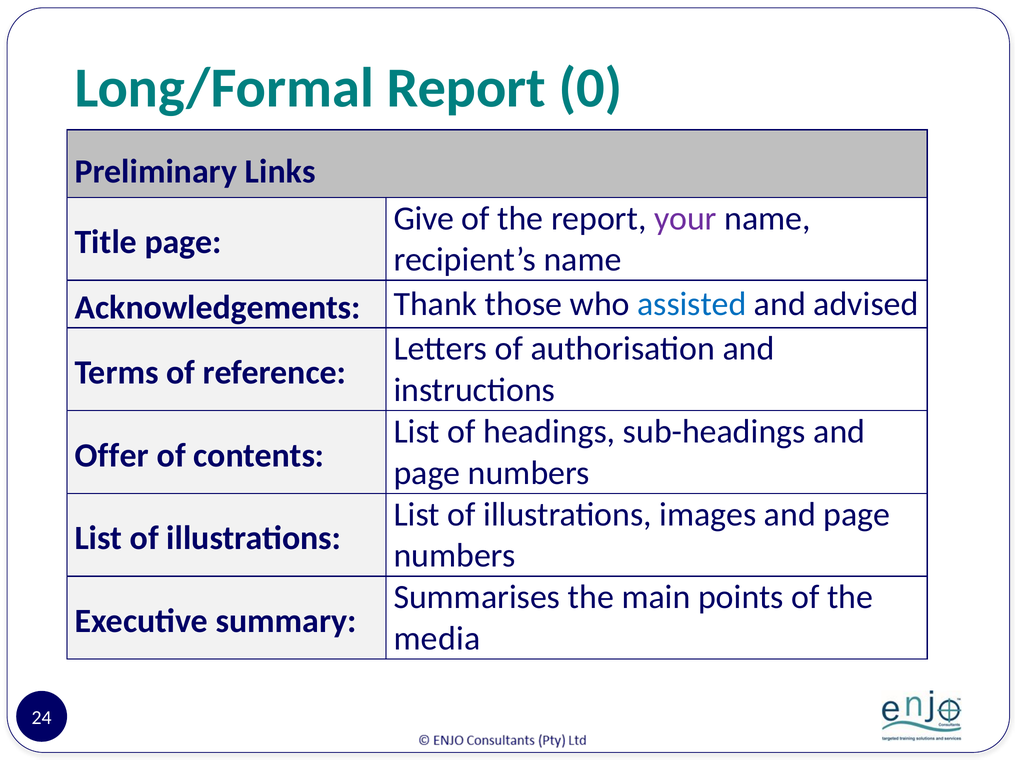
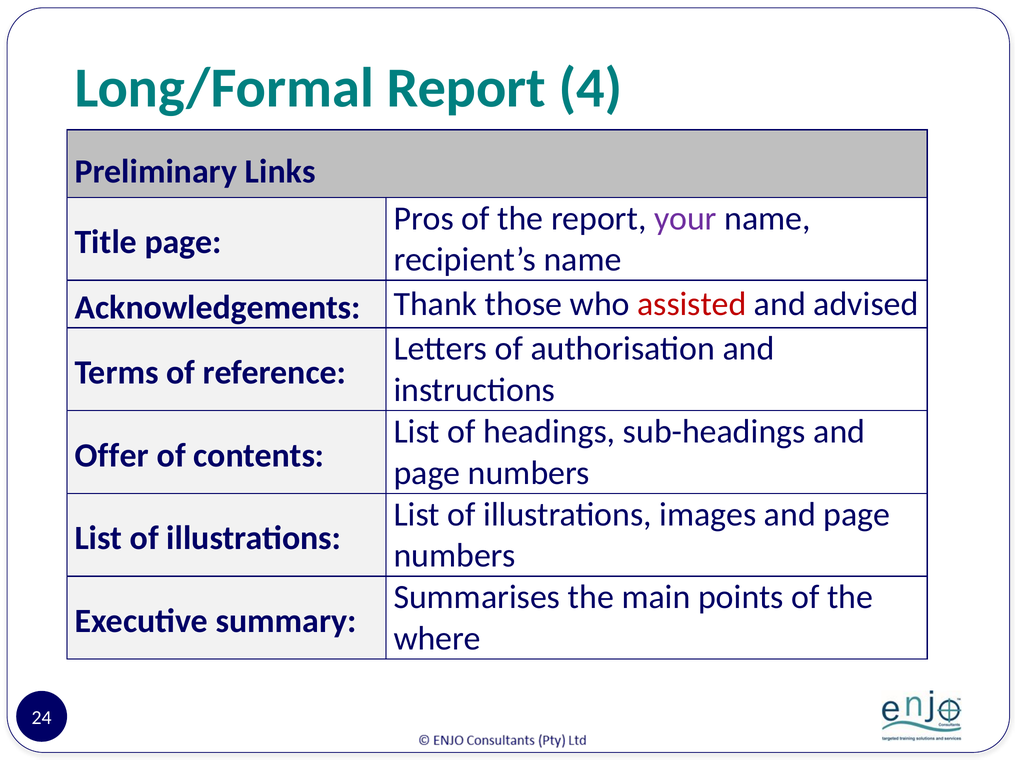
0: 0 -> 4
Give: Give -> Pros
assisted colour: blue -> red
media: media -> where
